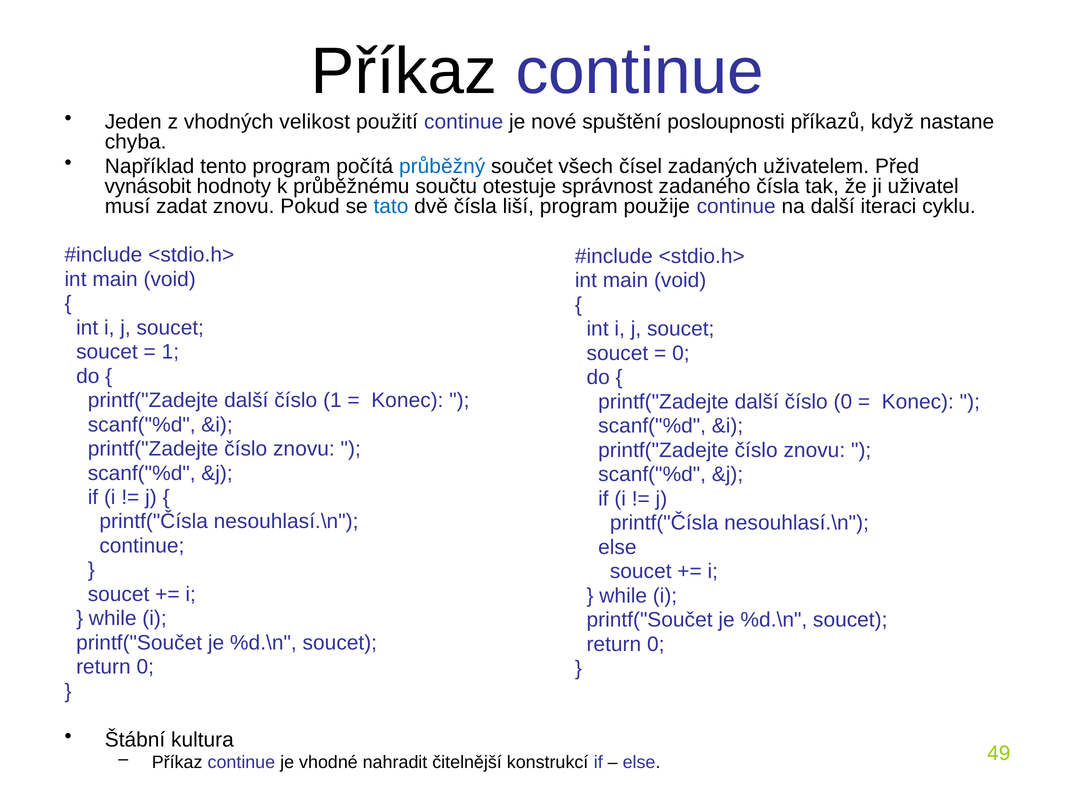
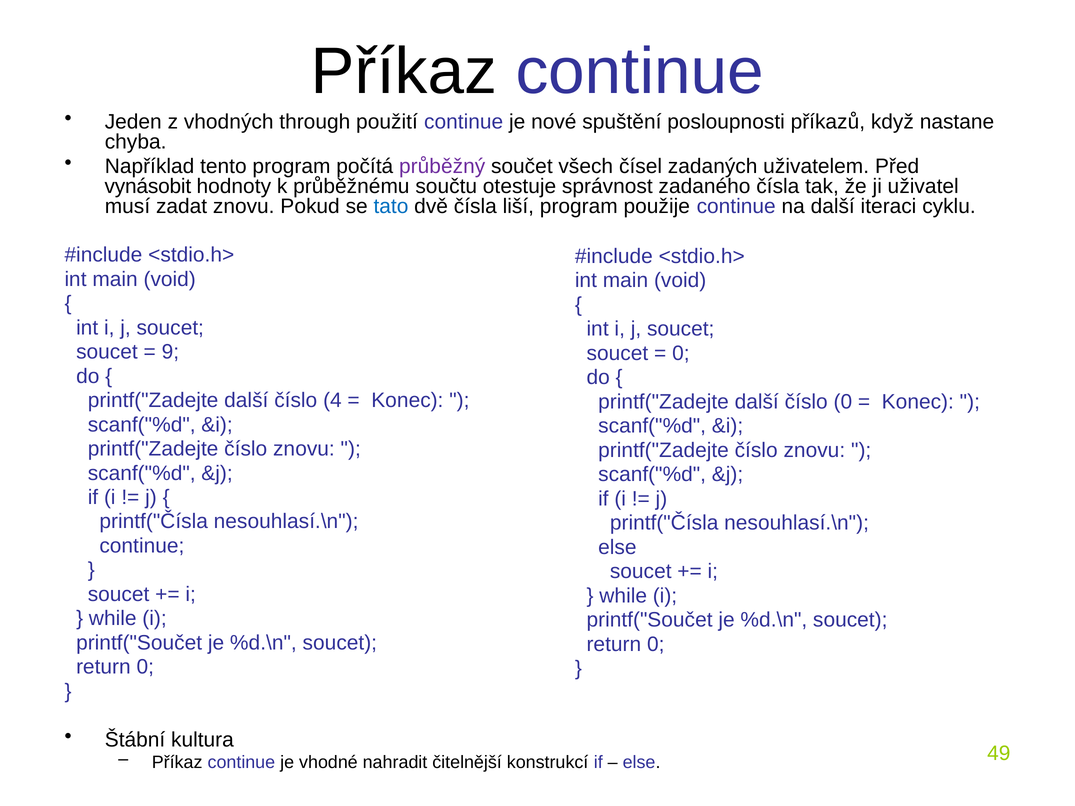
velikost: velikost -> through
průběžný colour: blue -> purple
1 at (170, 352): 1 -> 9
číslo 1: 1 -> 4
